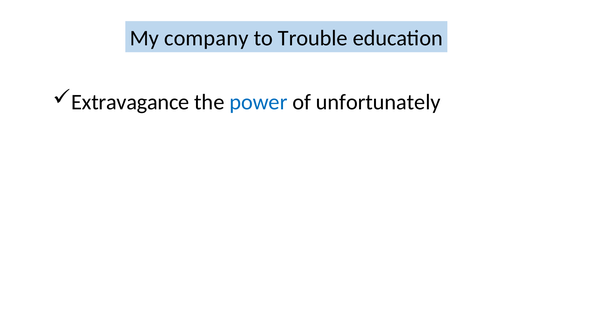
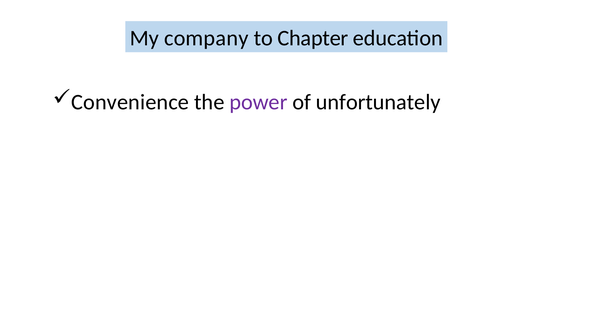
Trouble: Trouble -> Chapter
Extravagance: Extravagance -> Convenience
power colour: blue -> purple
